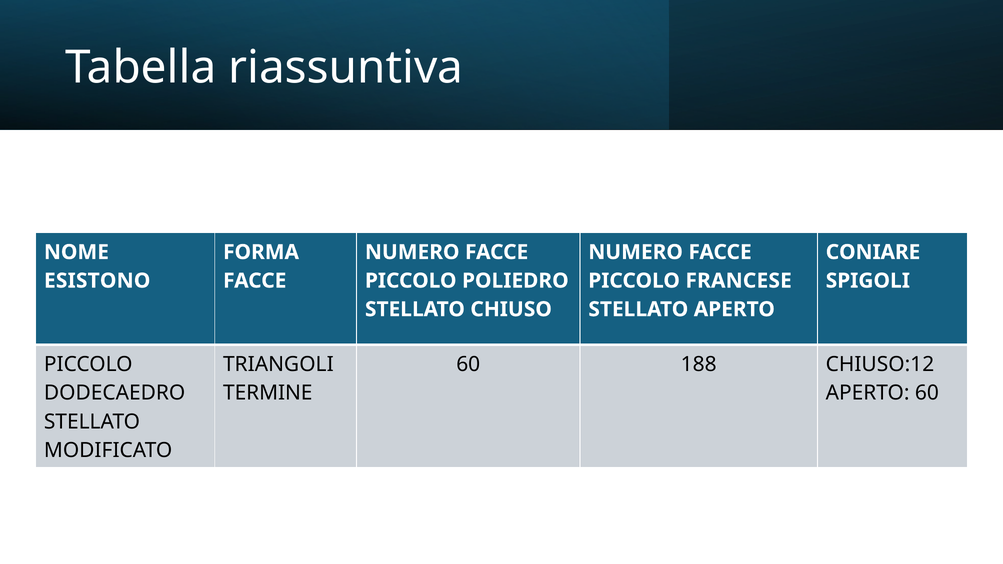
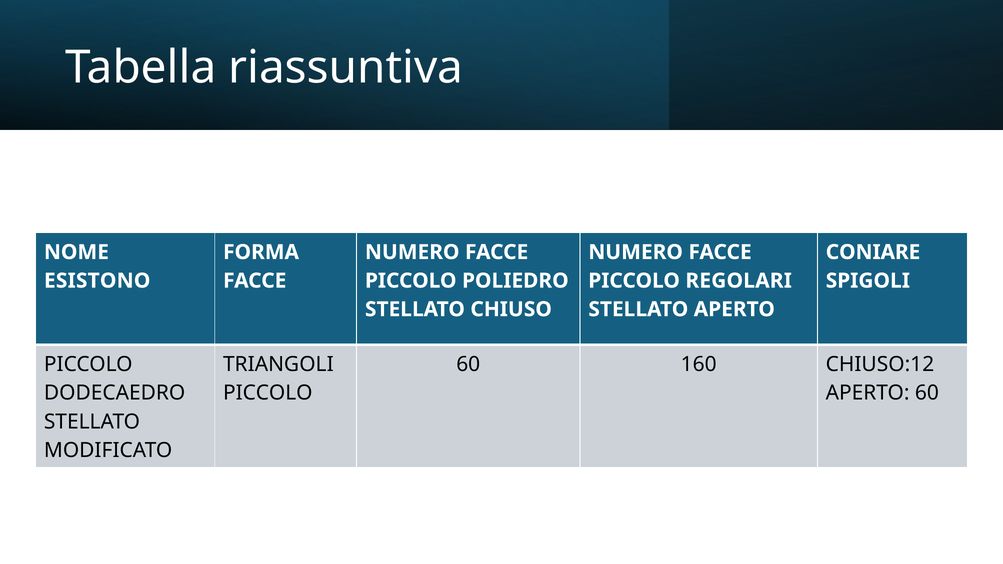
FRANCESE: FRANCESE -> REGOLARI
188: 188 -> 160
TERMINE at (268, 393): TERMINE -> PICCOLO
